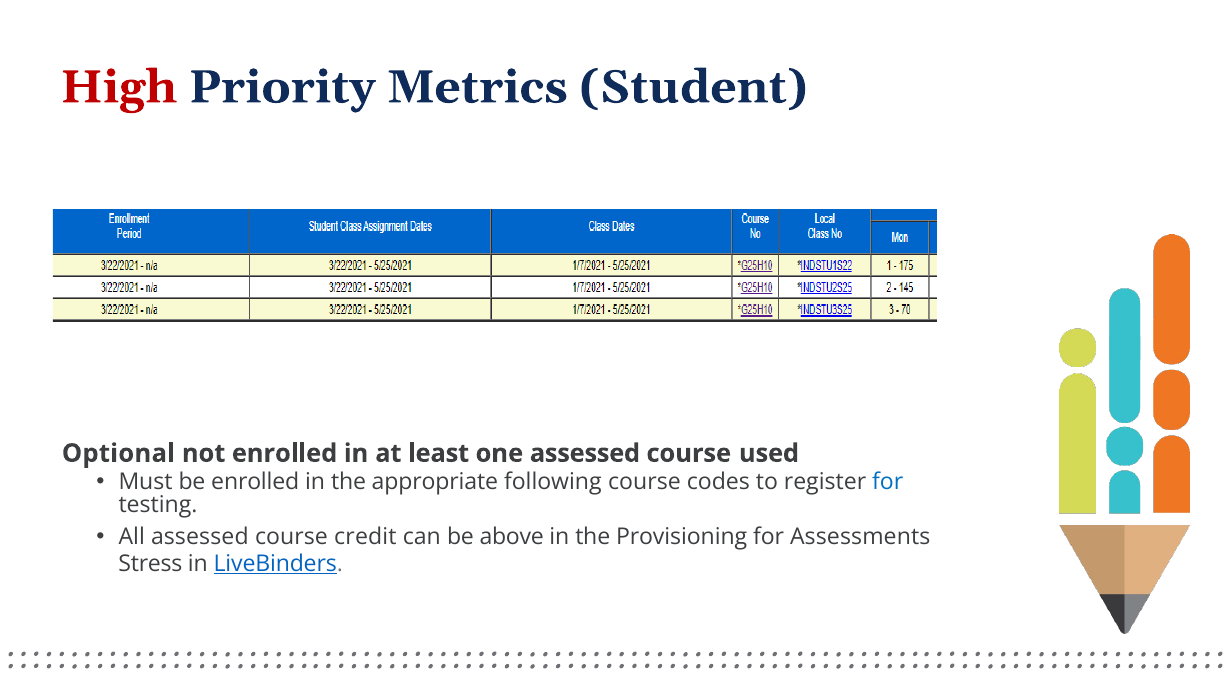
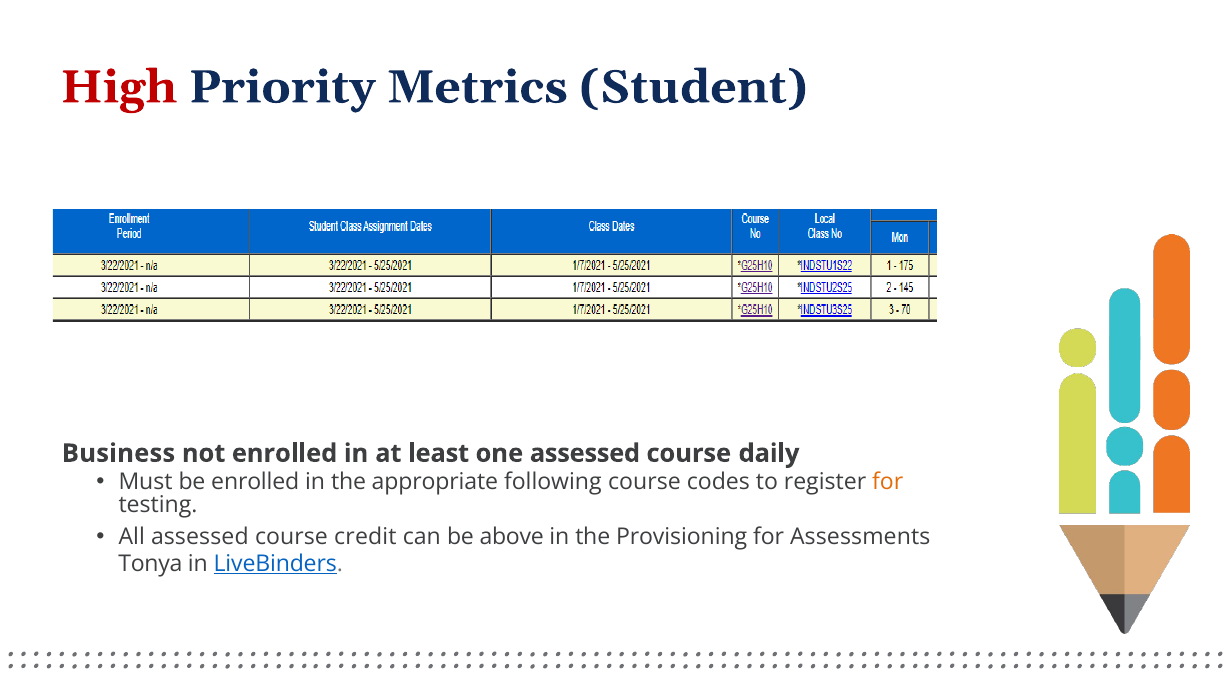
Optional: Optional -> Business
used: used -> daily
for at (888, 482) colour: blue -> orange
Stress: Stress -> Tonya
